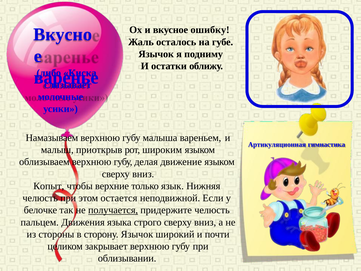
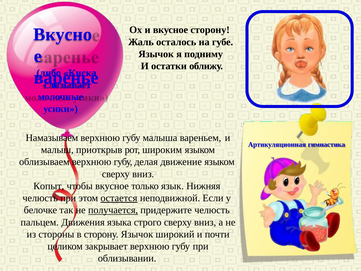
вкусное ошибку: ошибку -> сторону
чтобы верхние: верхние -> вкусное
остается underline: none -> present
